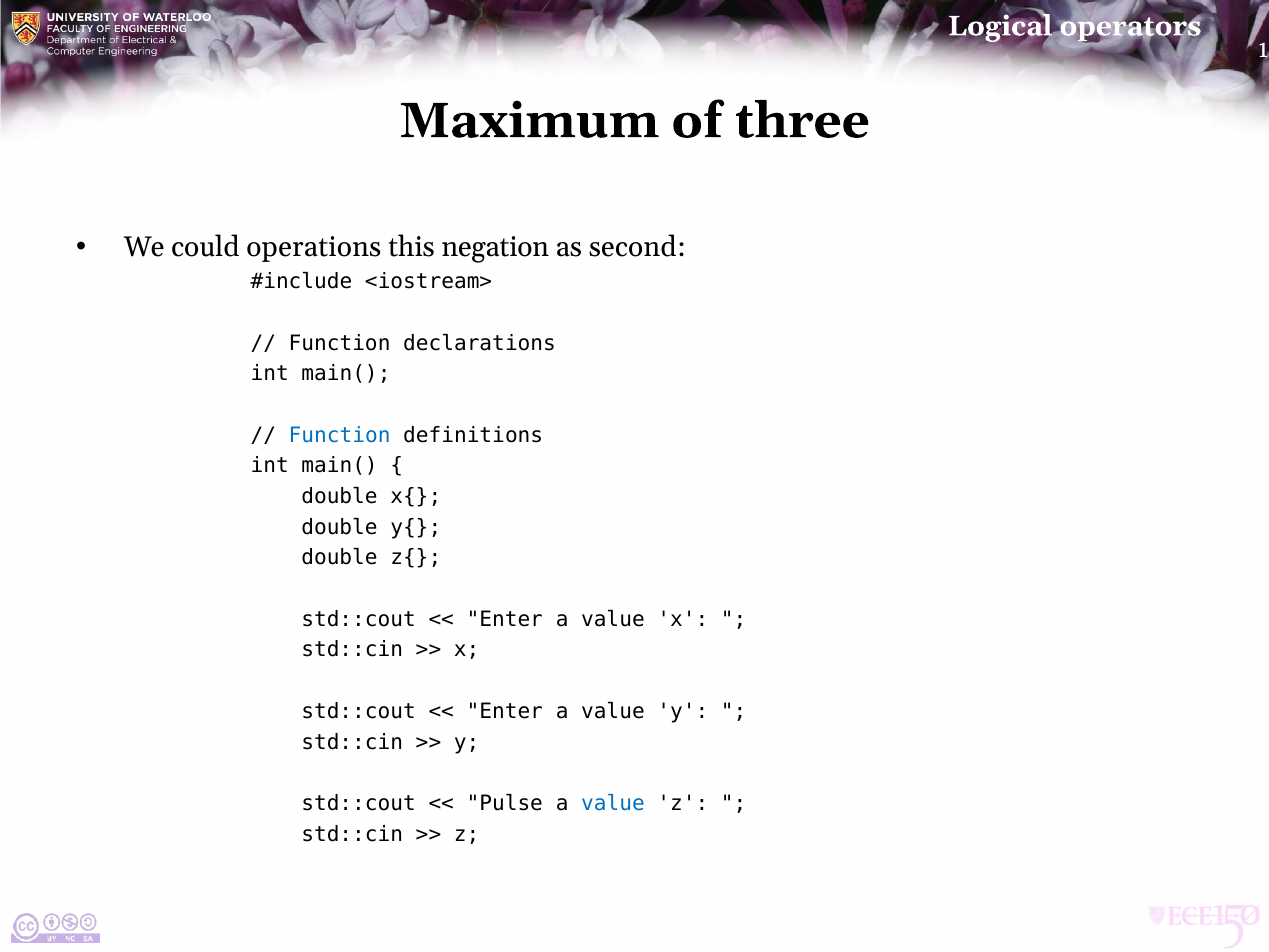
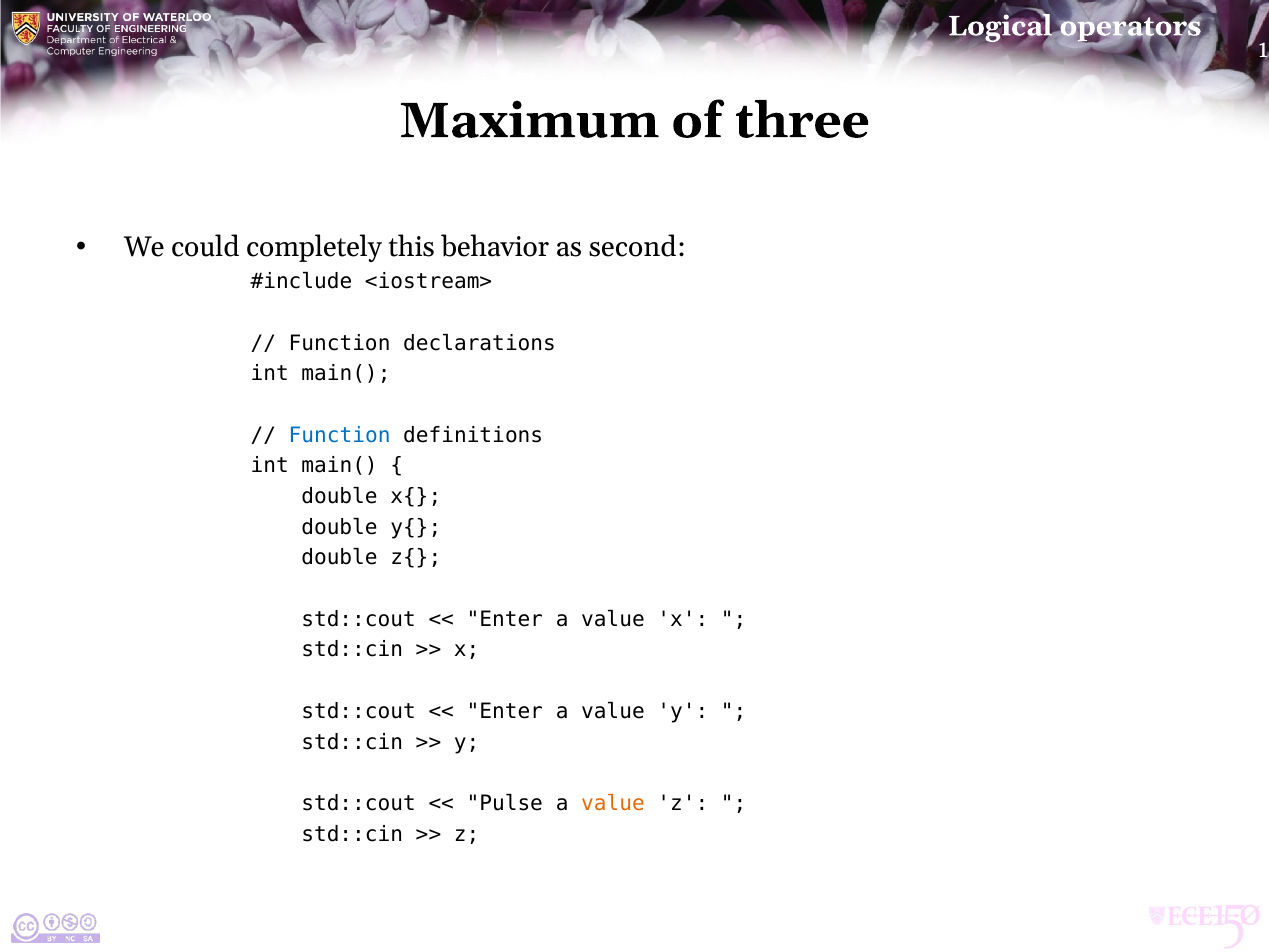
operations: operations -> completely
negation: negation -> behavior
value at (613, 803) colour: blue -> orange
